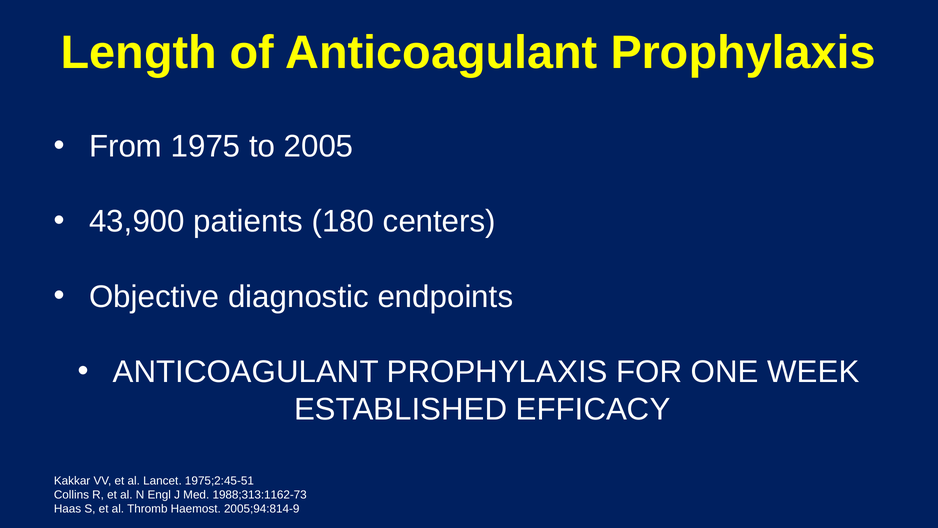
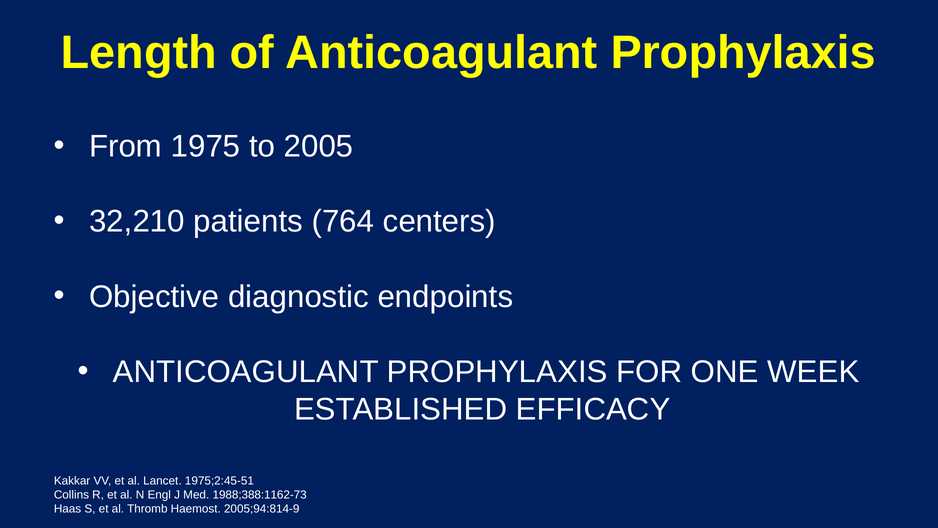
43,900: 43,900 -> 32,210
180: 180 -> 764
1988;313:1162-73: 1988;313:1162-73 -> 1988;388:1162-73
